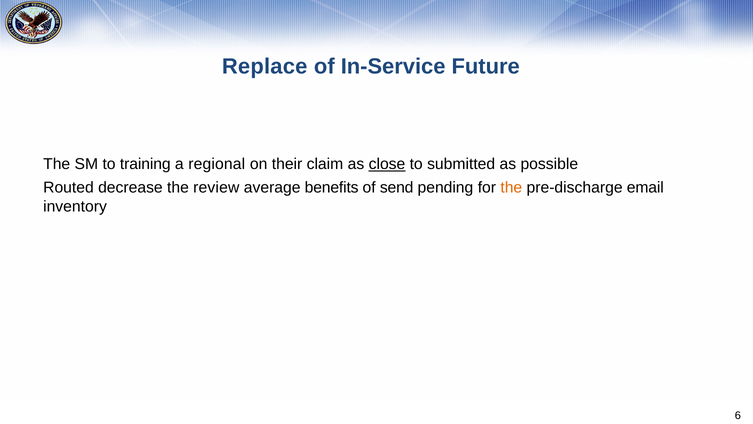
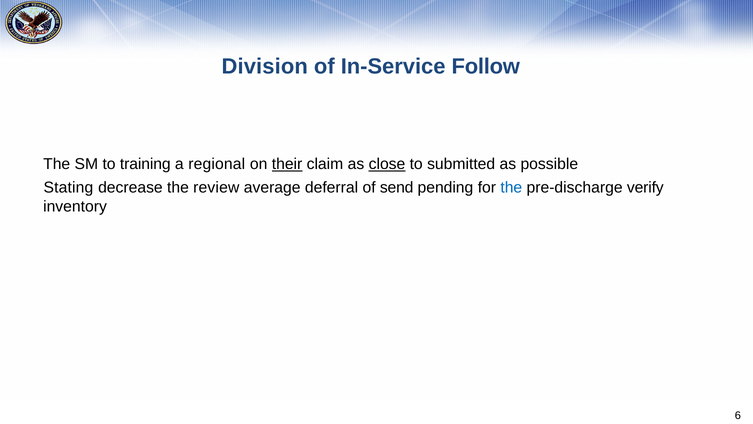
Replace: Replace -> Division
Future: Future -> Follow
their underline: none -> present
Routed: Routed -> Stating
benefits: benefits -> deferral
the at (511, 188) colour: orange -> blue
email: email -> verify
